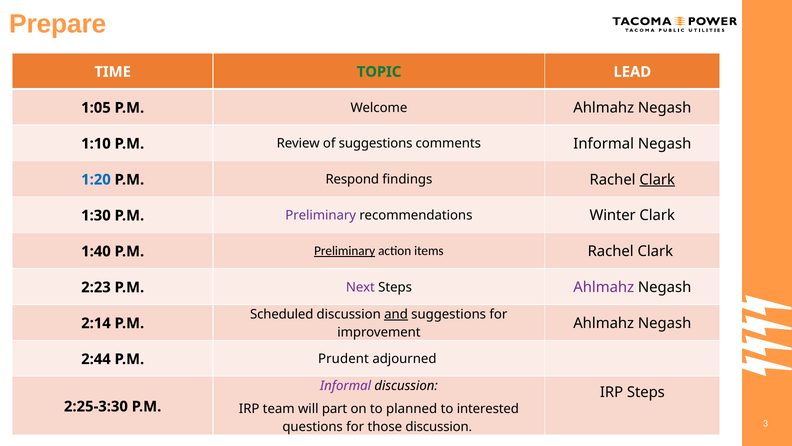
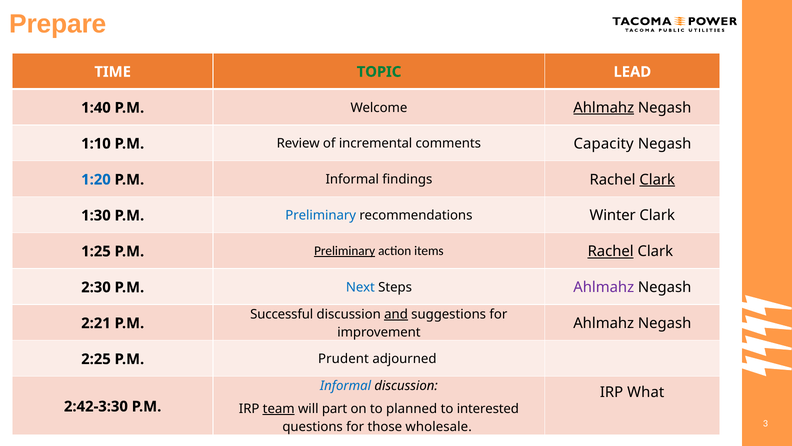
1:05: 1:05 -> 1:40
Ahlmahz at (604, 108) underline: none -> present
of suggestions: suggestions -> incremental
comments Informal: Informal -> Capacity
Respond at (352, 179): Respond -> Informal
Preliminary at (321, 215) colour: purple -> blue
1:40: 1:40 -> 1:25
Rachel at (611, 251) underline: none -> present
2:23: 2:23 -> 2:30
Next colour: purple -> blue
Scheduled: Scheduled -> Successful
2:14: 2:14 -> 2:21
2:44: 2:44 -> 2:25
Informal at (346, 386) colour: purple -> blue
IRP Steps: Steps -> What
2:25-3:30: 2:25-3:30 -> 2:42-3:30
team underline: none -> present
those discussion: discussion -> wholesale
